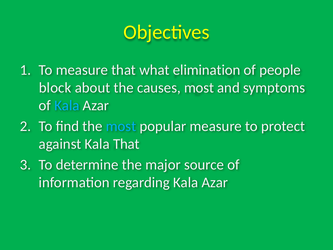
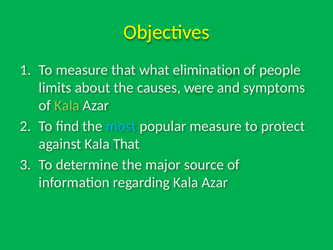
block: block -> limits
causes most: most -> were
Kala at (67, 105) colour: light blue -> light green
